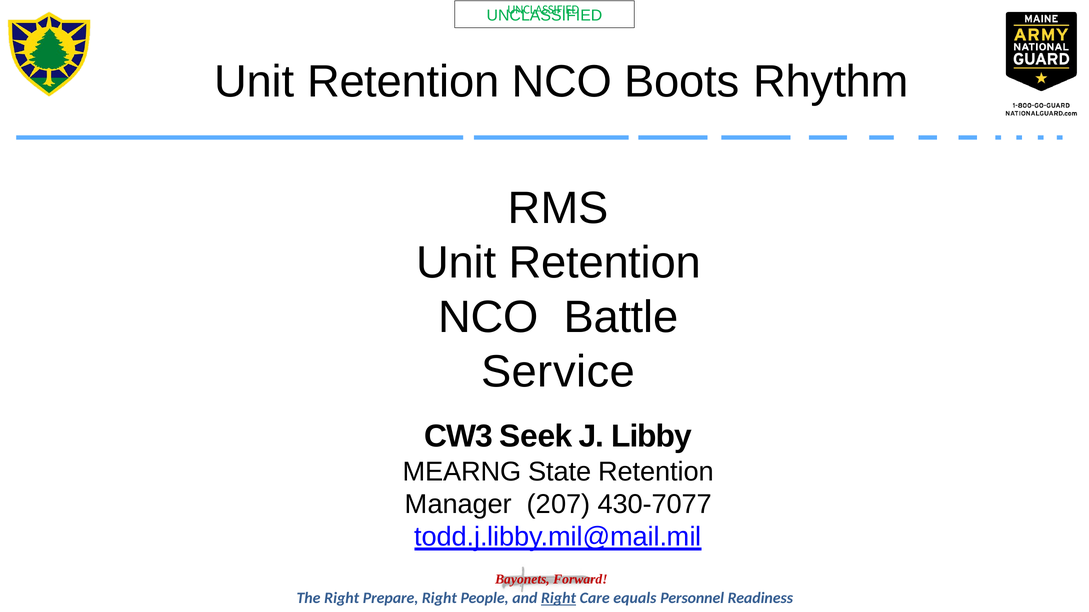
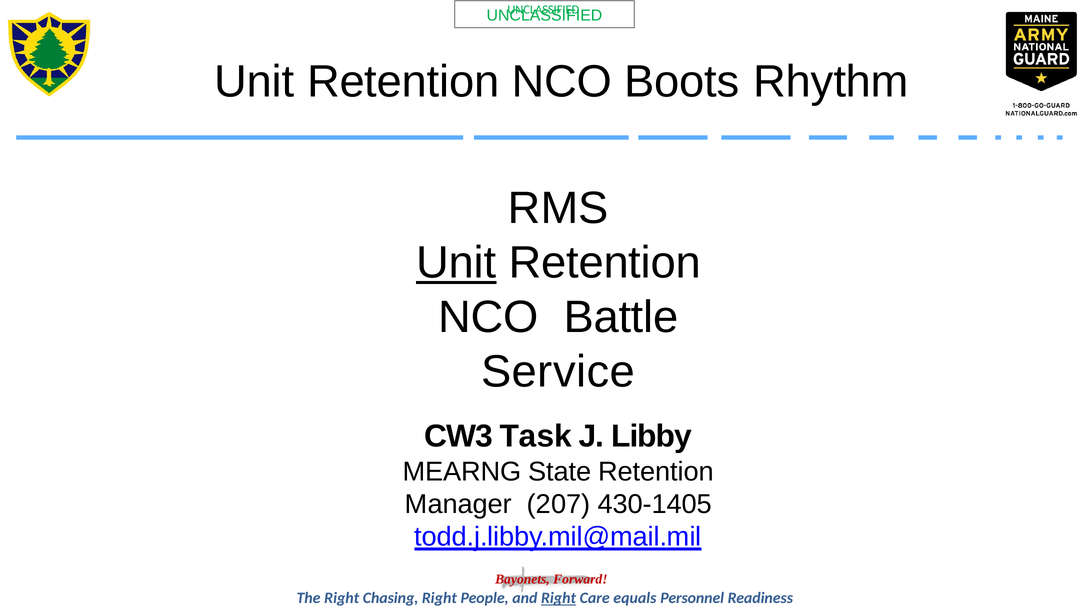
Unit at (456, 263) underline: none -> present
Seek: Seek -> Task
430-7077: 430-7077 -> 430-1405
Prepare: Prepare -> Chasing
